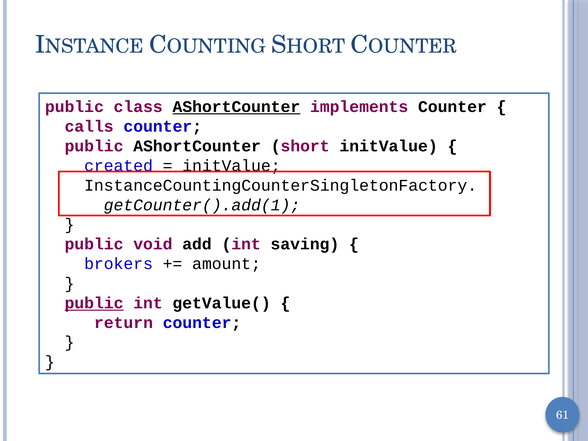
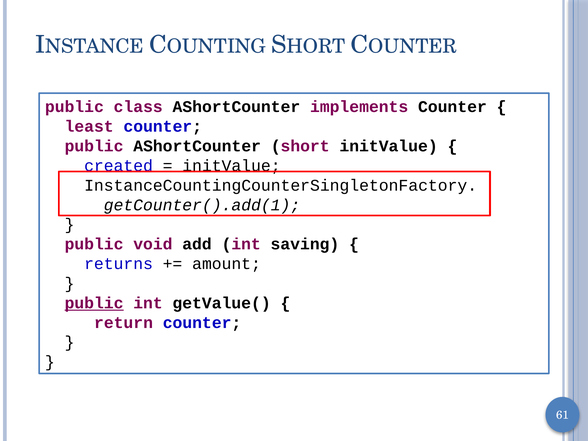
AShortCounter at (236, 107) underline: present -> none
calls: calls -> least
brokers: brokers -> returns
